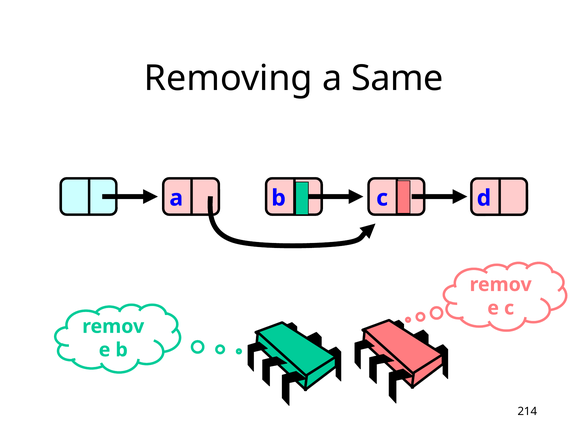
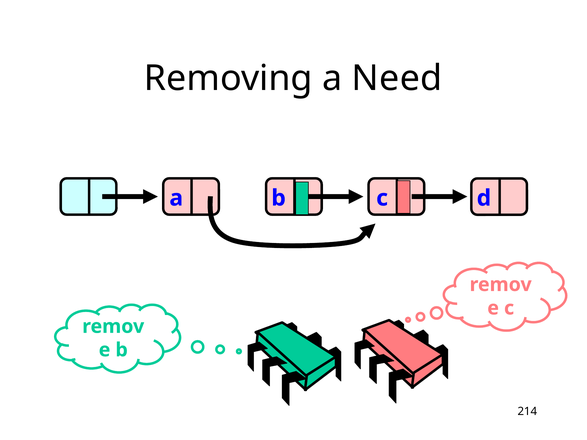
Same: Same -> Need
